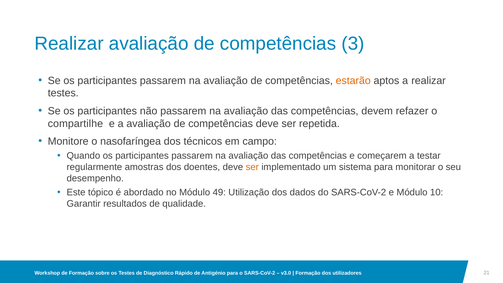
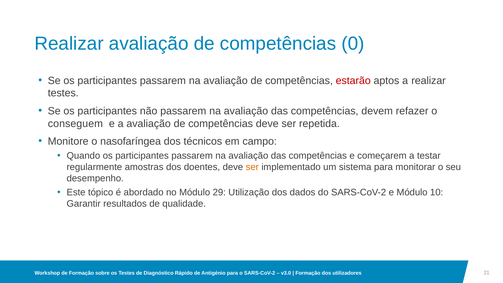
3: 3 -> 0
estarão colour: orange -> red
compartilhe: compartilhe -> conseguem
49: 49 -> 29
